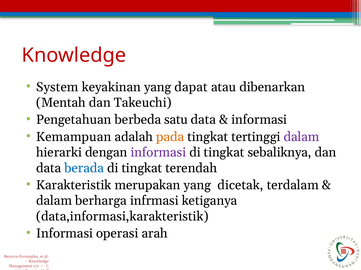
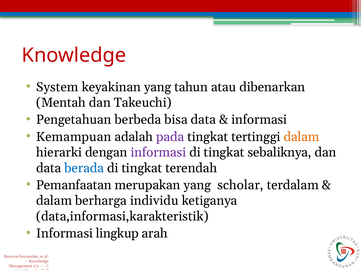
dapat: dapat -> tahun
satu: satu -> bisa
pada colour: orange -> purple
dalam at (302, 137) colour: purple -> orange
Karakteristik: Karakteristik -> Pemanfaatan
dicetak: dicetak -> scholar
infrmasi: infrmasi -> individu
operasi: operasi -> lingkup
